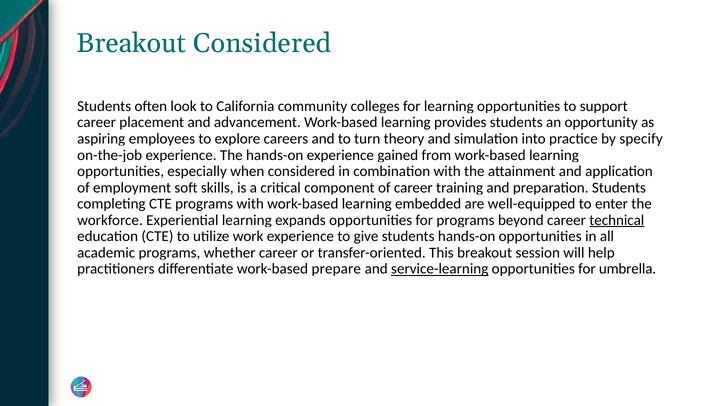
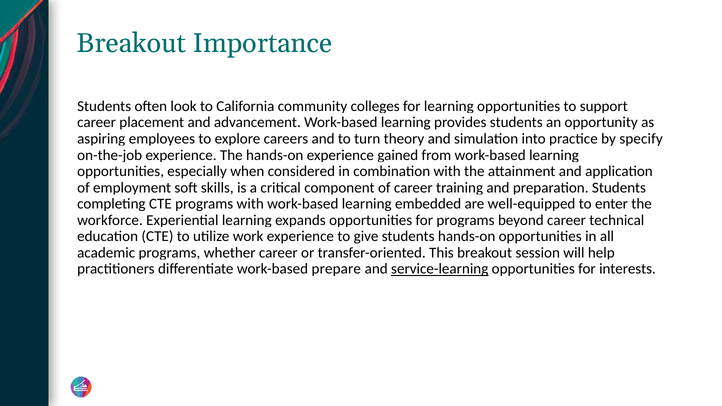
Breakout Considered: Considered -> Importance
technical underline: present -> none
umbrella: umbrella -> interests
